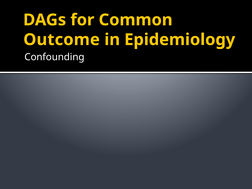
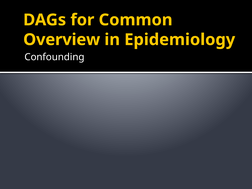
Outcome: Outcome -> Overview
